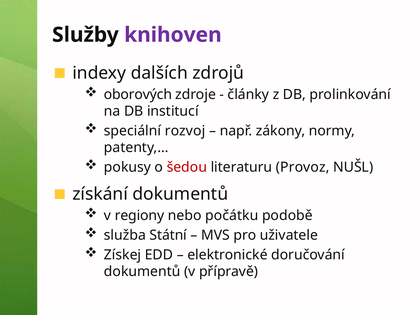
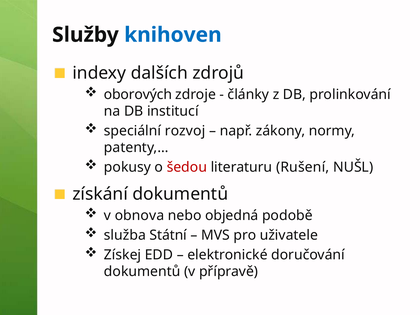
knihoven colour: purple -> blue
Provoz: Provoz -> Rušení
regiony: regiony -> obnova
počátku: počátku -> objedná
